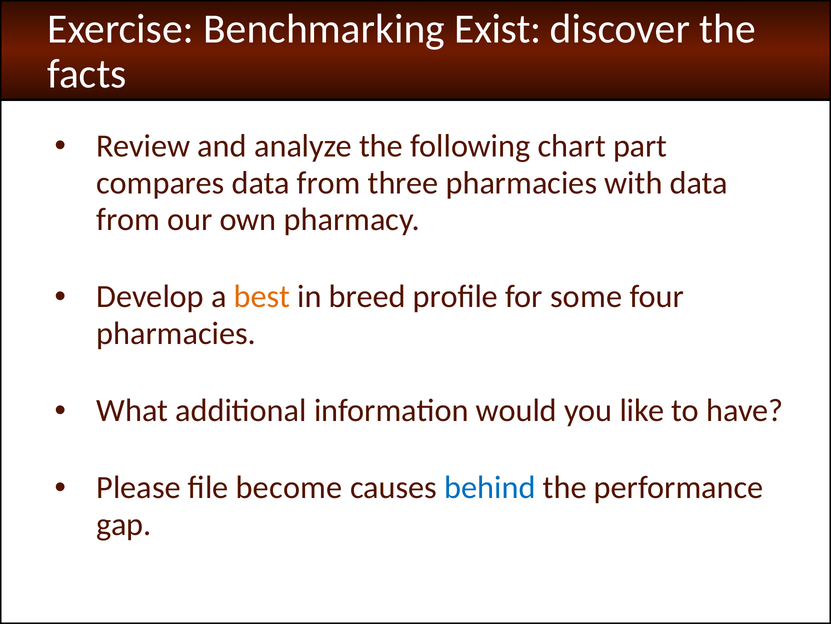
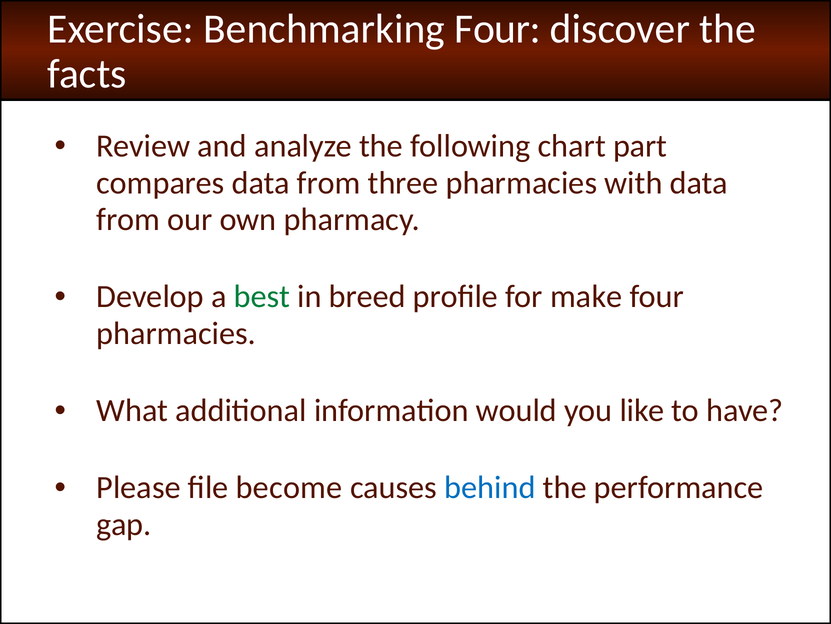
Benchmarking Exist: Exist -> Four
best colour: orange -> green
some: some -> make
